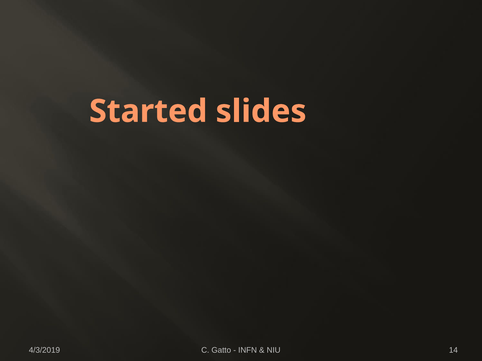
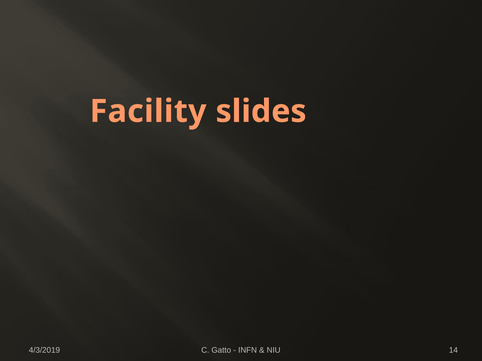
Started: Started -> Facility
